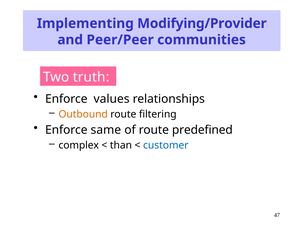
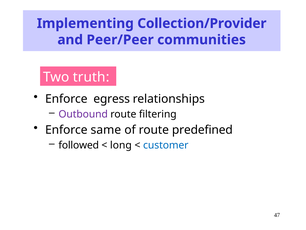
Modifying/Provider: Modifying/Provider -> Collection/Provider
values: values -> egress
Outbound colour: orange -> purple
complex: complex -> followed
than: than -> long
